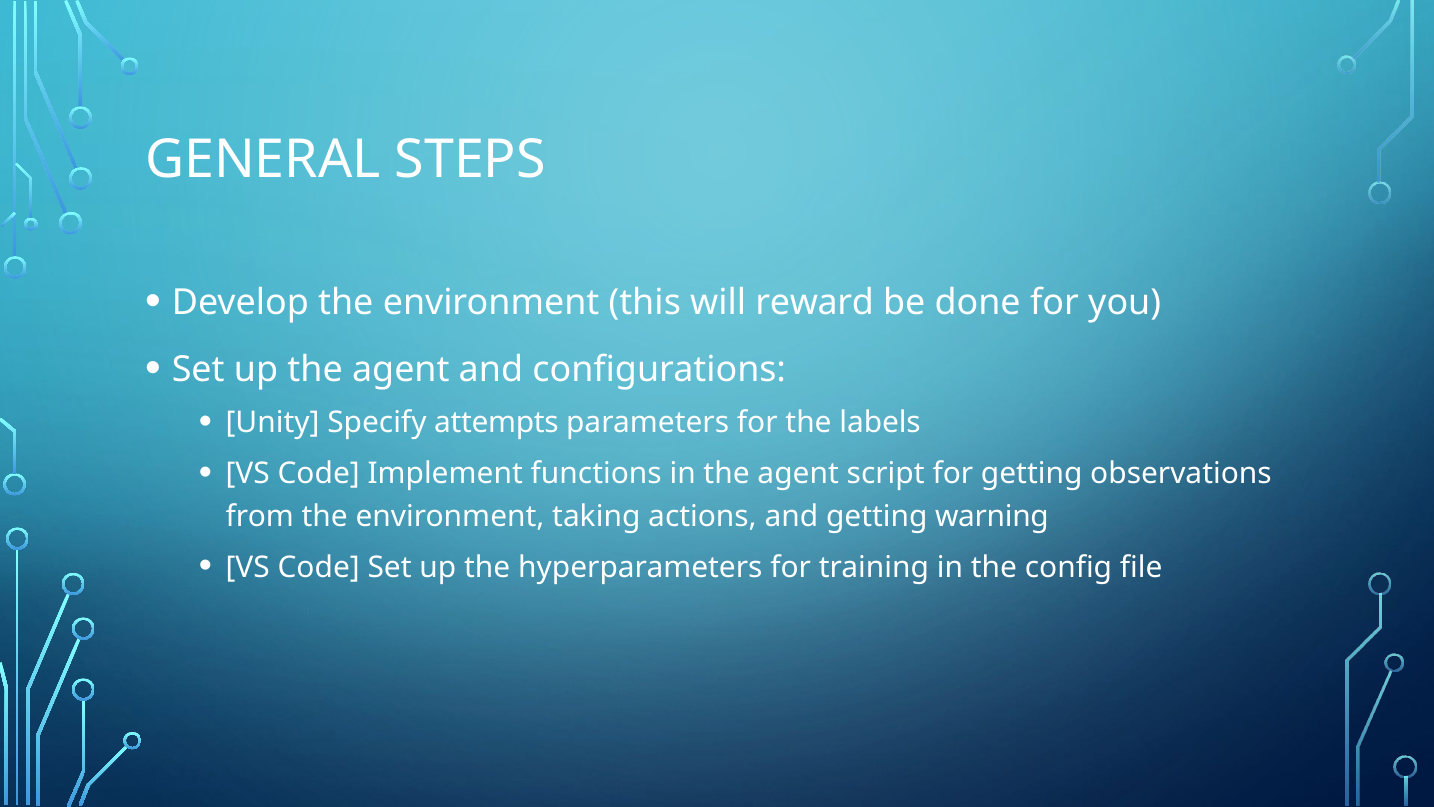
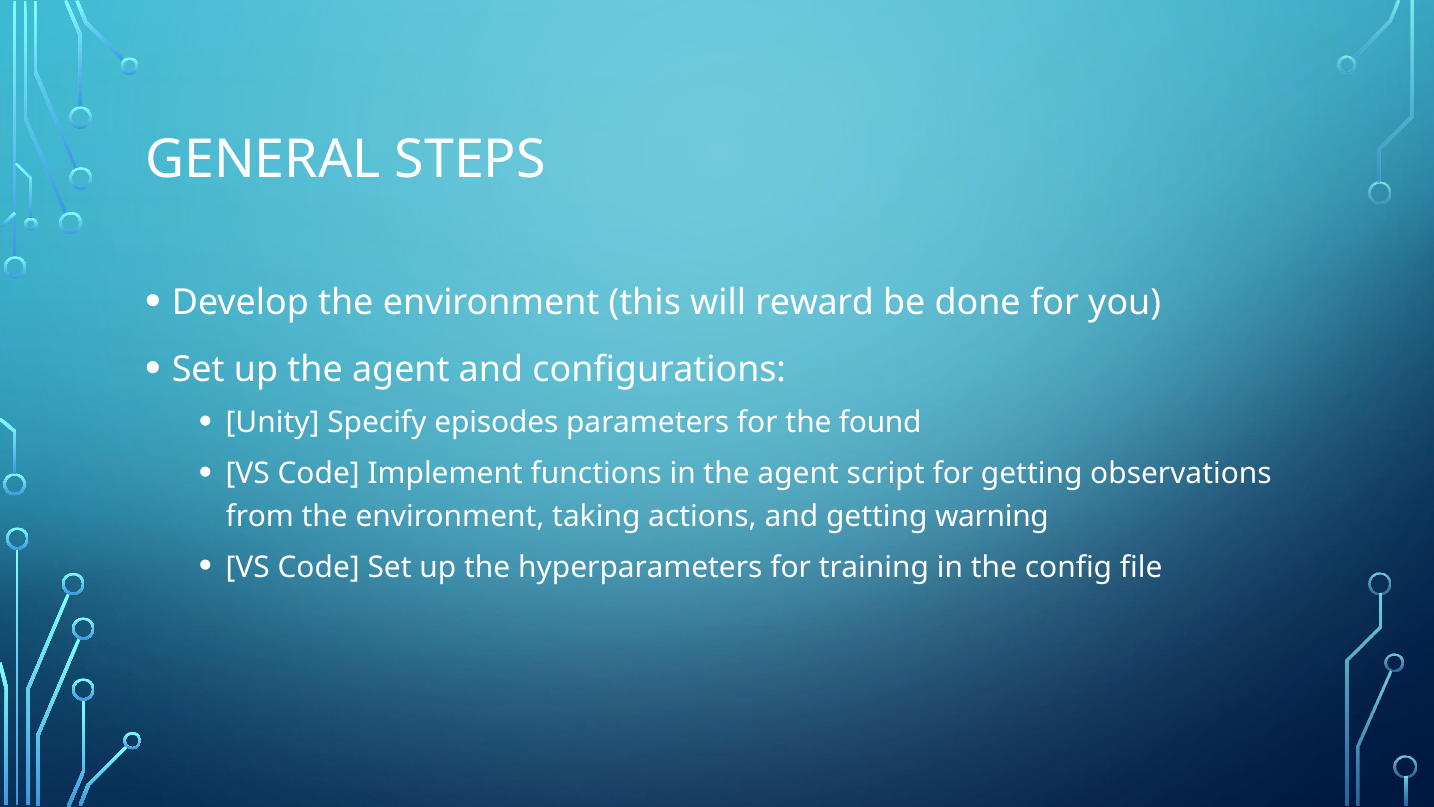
attempts: attempts -> episodes
labels: labels -> found
